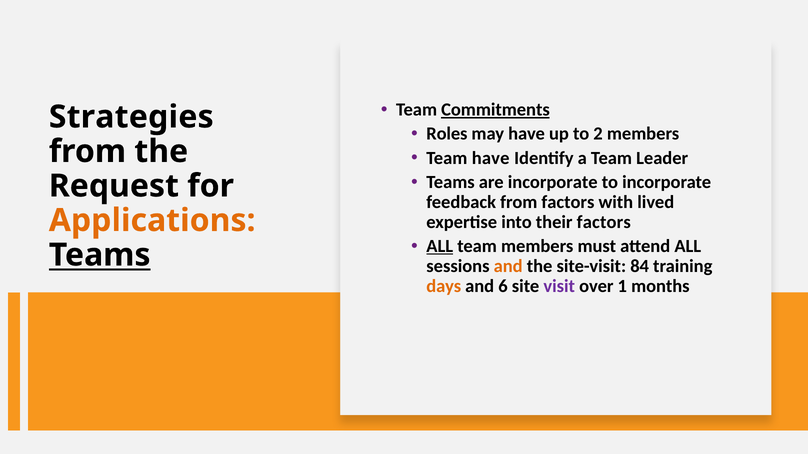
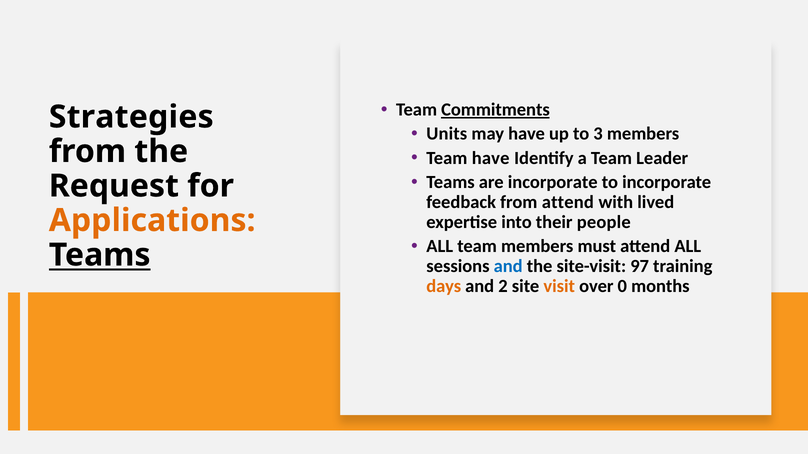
Roles: Roles -> Units
2: 2 -> 3
from factors: factors -> attend
their factors: factors -> people
ALL at (440, 246) underline: present -> none
and at (508, 266) colour: orange -> blue
84: 84 -> 97
6: 6 -> 2
visit colour: purple -> orange
1: 1 -> 0
